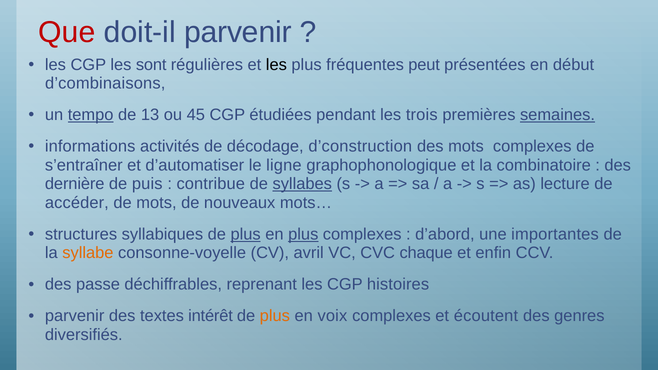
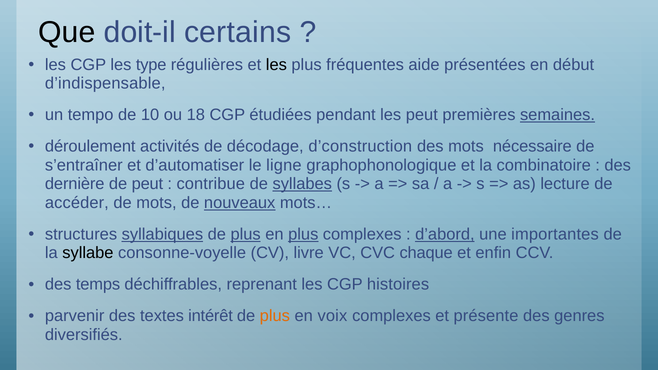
Que colour: red -> black
doit-il parvenir: parvenir -> certains
sont: sont -> type
peut: peut -> aide
d’combinaisons: d’combinaisons -> d’indispensable
tempo underline: present -> none
13: 13 -> 10
45: 45 -> 18
les trois: trois -> peut
informations: informations -> déroulement
mots complexes: complexes -> nécessaire
de puis: puis -> peut
nouveaux underline: none -> present
syllabiques underline: none -> present
d’abord underline: none -> present
syllabe colour: orange -> black
avril: avril -> livre
passe: passe -> temps
écoutent: écoutent -> présente
